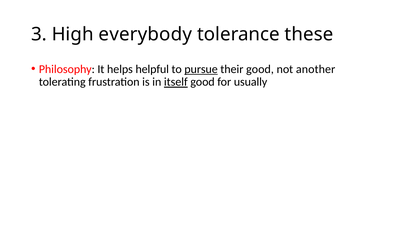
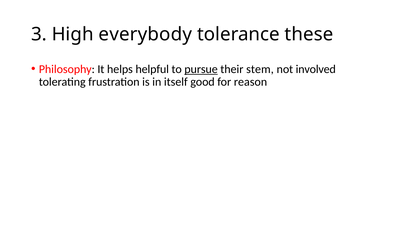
their good: good -> stem
another: another -> involved
itself underline: present -> none
usually: usually -> reason
